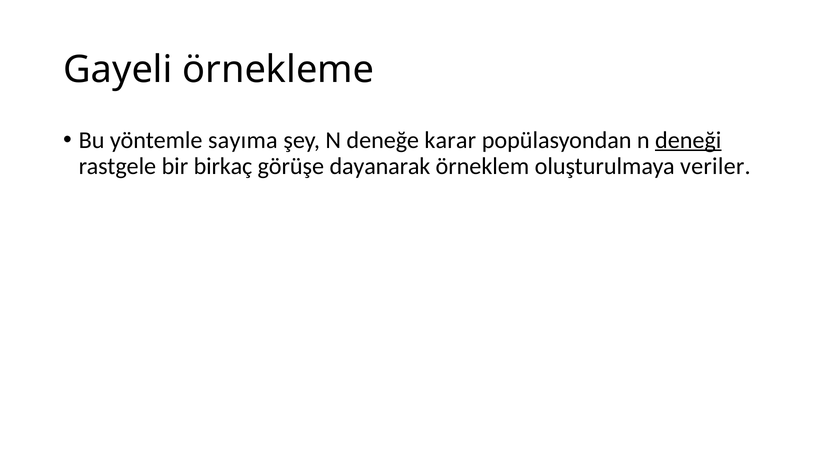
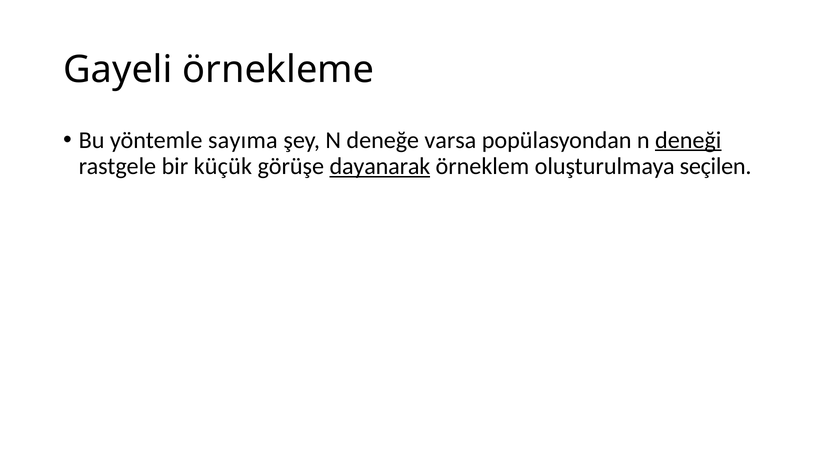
karar: karar -> varsa
birkaç: birkaç -> küçük
dayanarak underline: none -> present
veriler: veriler -> seçilen
